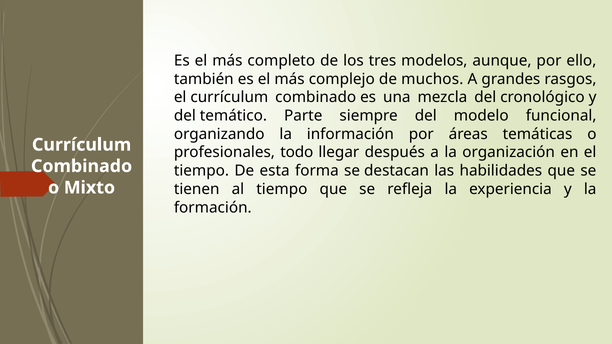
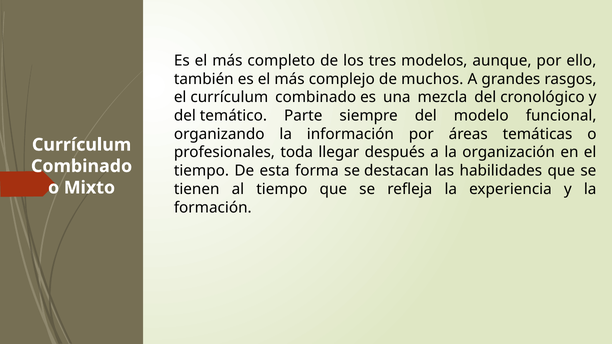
todo: todo -> toda
